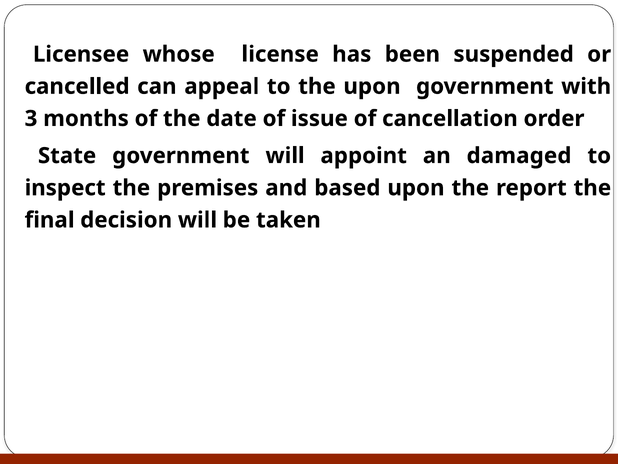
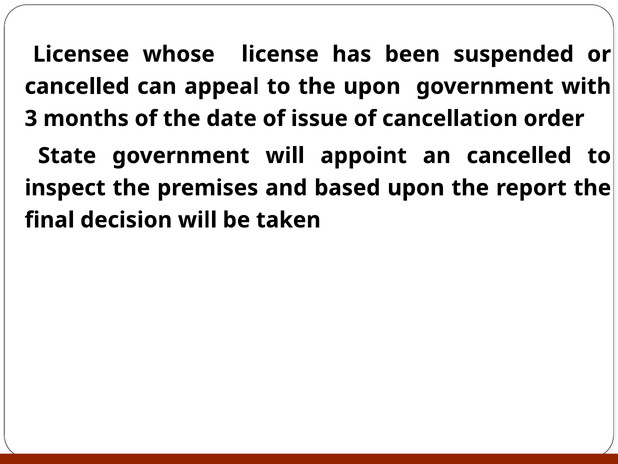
an damaged: damaged -> cancelled
